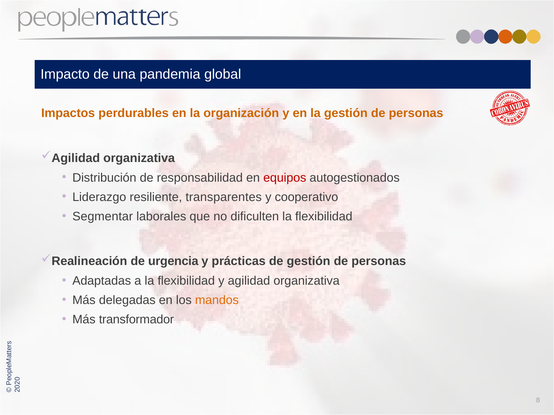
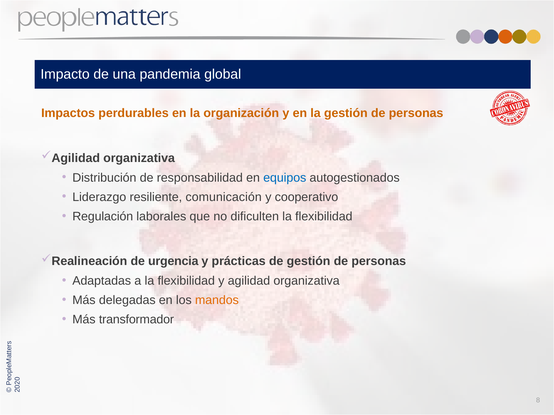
equipos colour: red -> blue
transparentes: transparentes -> comunicación
Segmentar: Segmentar -> Regulación
